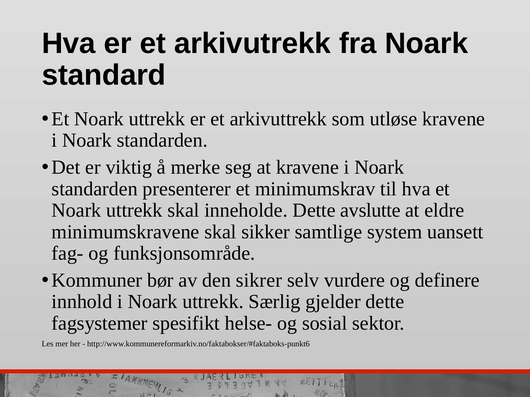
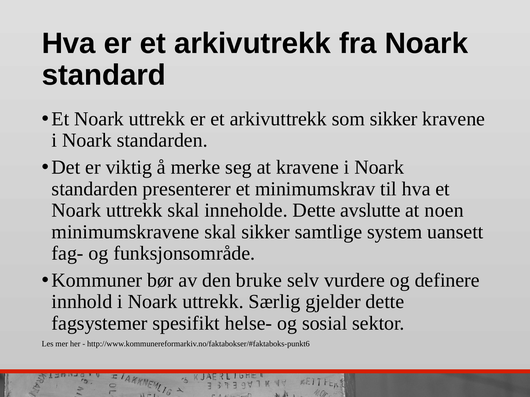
som utløse: utløse -> sikker
eldre: eldre -> noen
sikrer: sikrer -> bruke
